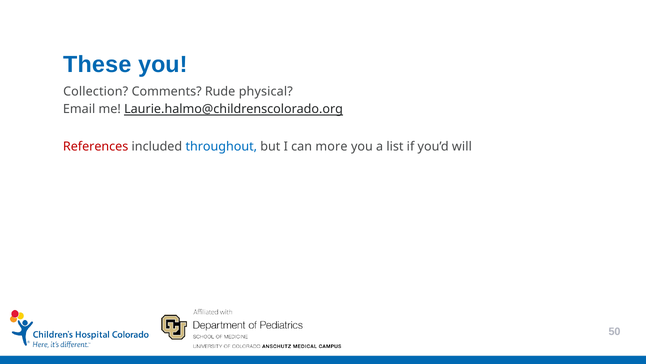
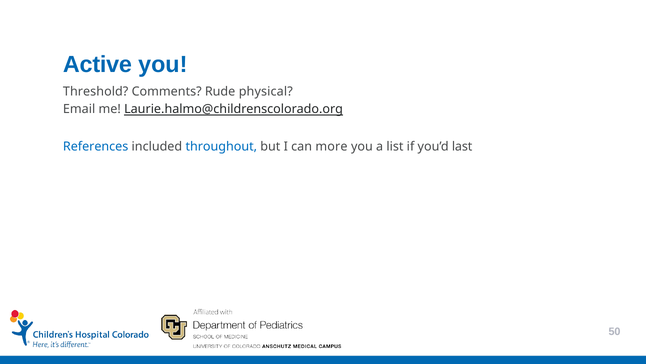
These: These -> Active
Collection: Collection -> Threshold
References colour: red -> blue
will: will -> last
